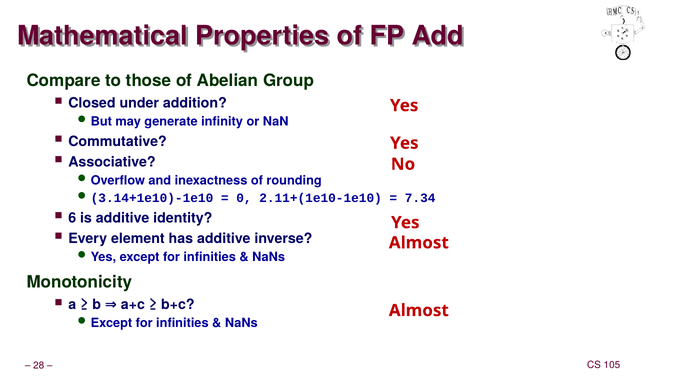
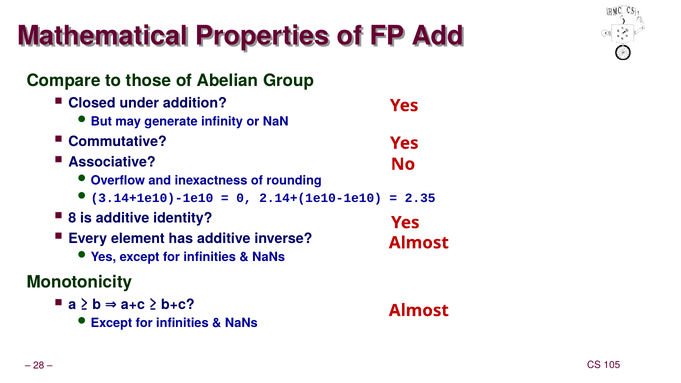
2.11+(1e10-1e10: 2.11+(1e10-1e10 -> 2.14+(1e10-1e10
7.34: 7.34 -> 2.35
6: 6 -> 8
